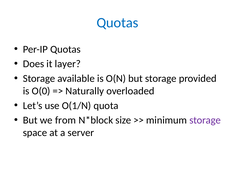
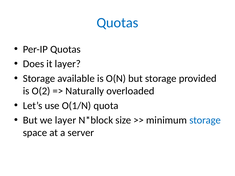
O(0: O(0 -> O(2
we from: from -> layer
storage at (205, 120) colour: purple -> blue
